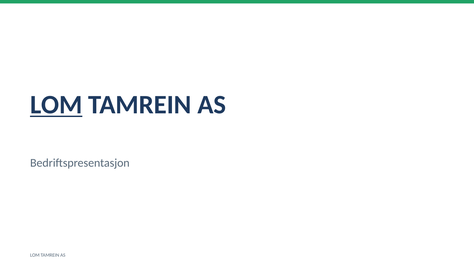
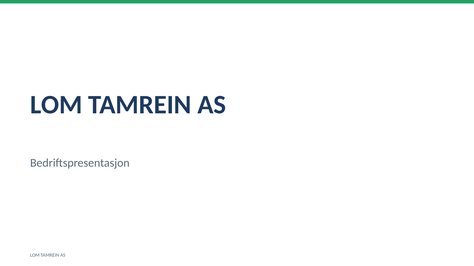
LOM at (56, 105) underline: present -> none
